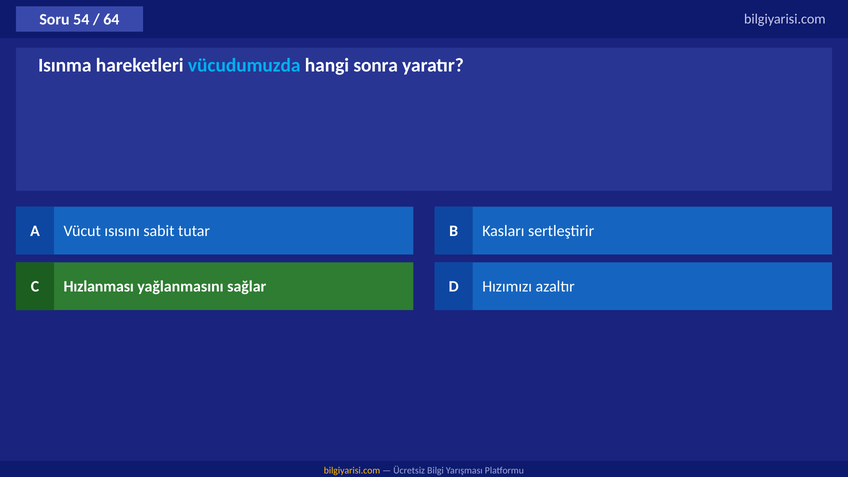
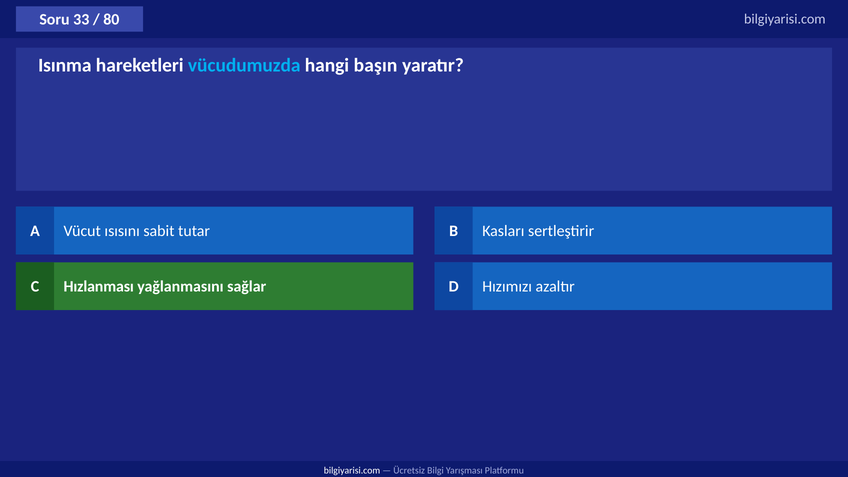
54: 54 -> 33
64: 64 -> 80
sonra: sonra -> başın
bilgiyarisi.com at (352, 470) colour: yellow -> white
